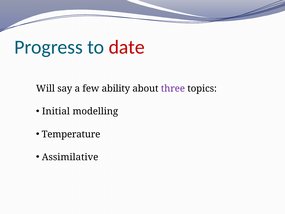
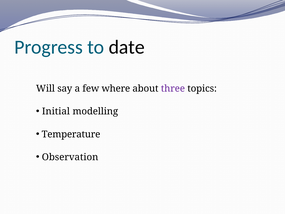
date colour: red -> black
ability: ability -> where
Assimilative: Assimilative -> Observation
